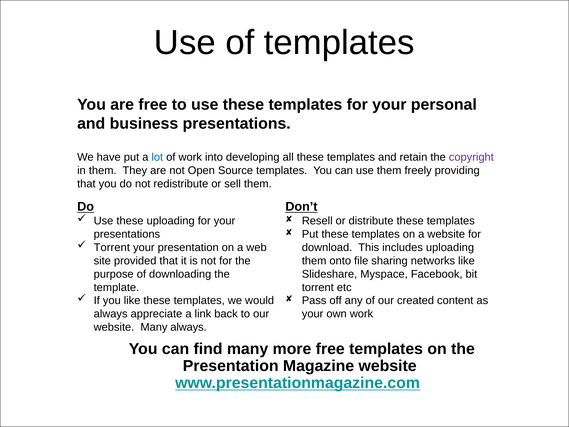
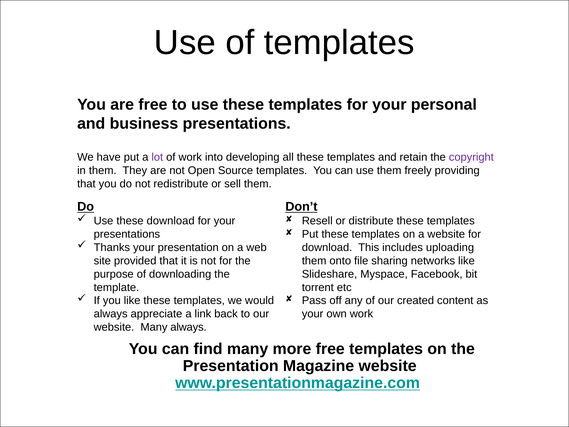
lot colour: blue -> purple
these uploading: uploading -> download
Torrent at (112, 247): Torrent -> Thanks
